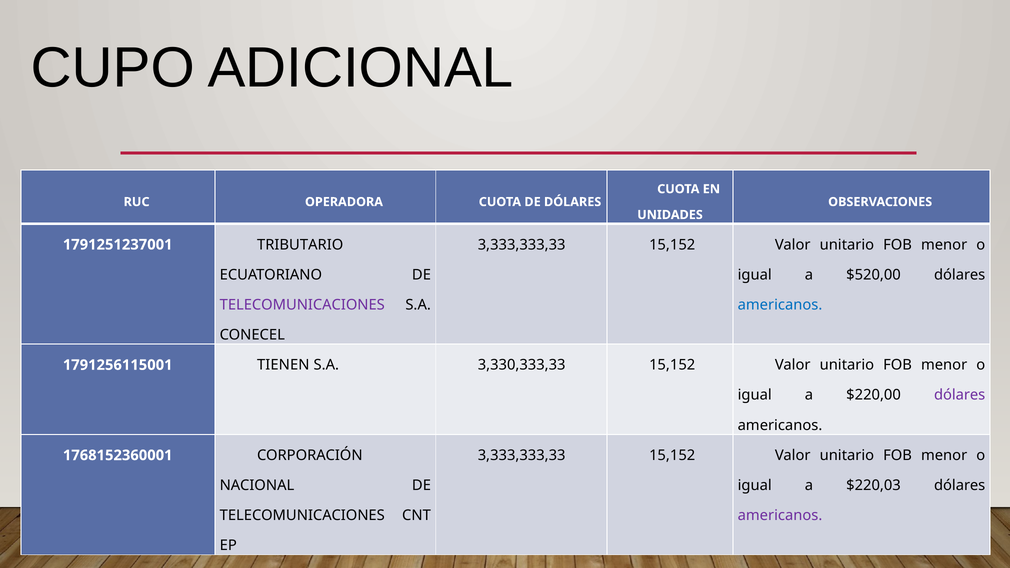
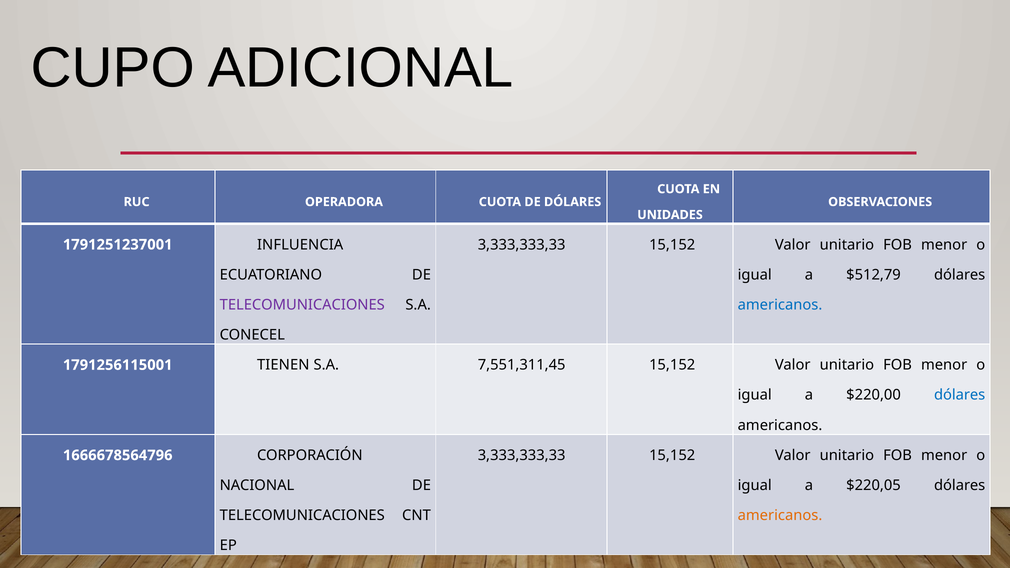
TRIBUTARIO: TRIBUTARIO -> INFLUENCIA
$520,00: $520,00 -> $512,79
3,330,333,33: 3,330,333,33 -> 7,551,311,45
dólares at (960, 395) colour: purple -> blue
1768152360001: 1768152360001 -> 1666678564796
$220,03: $220,03 -> $220,05
americanos at (780, 516) colour: purple -> orange
